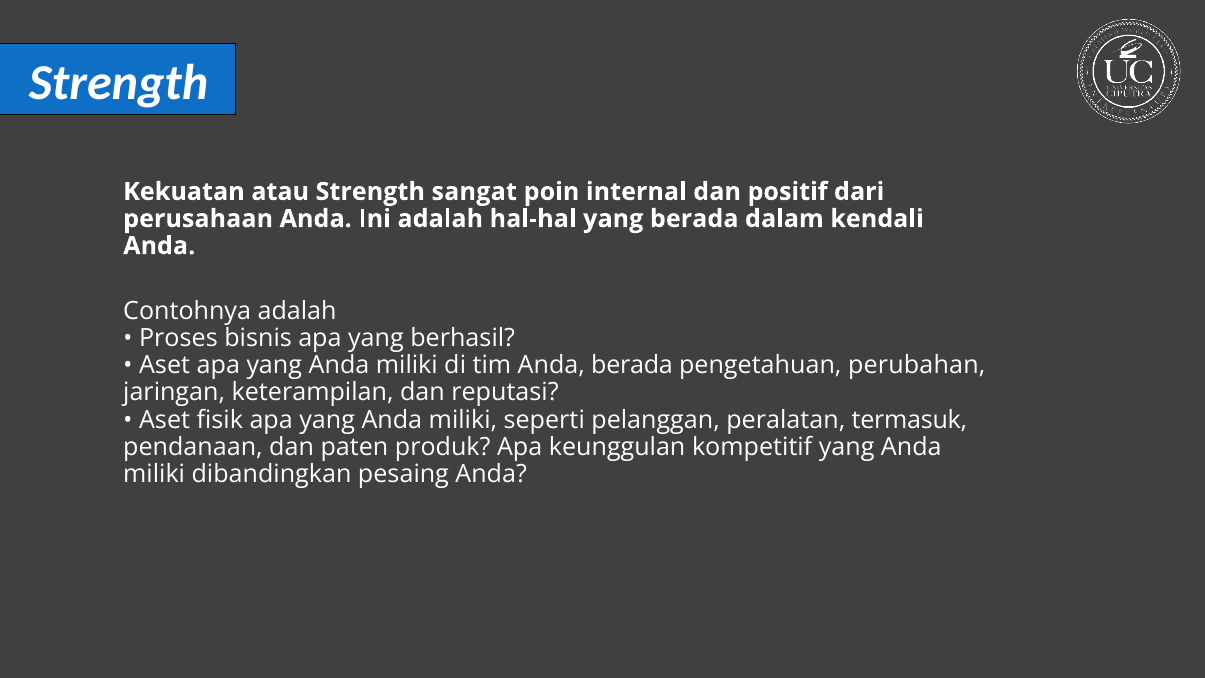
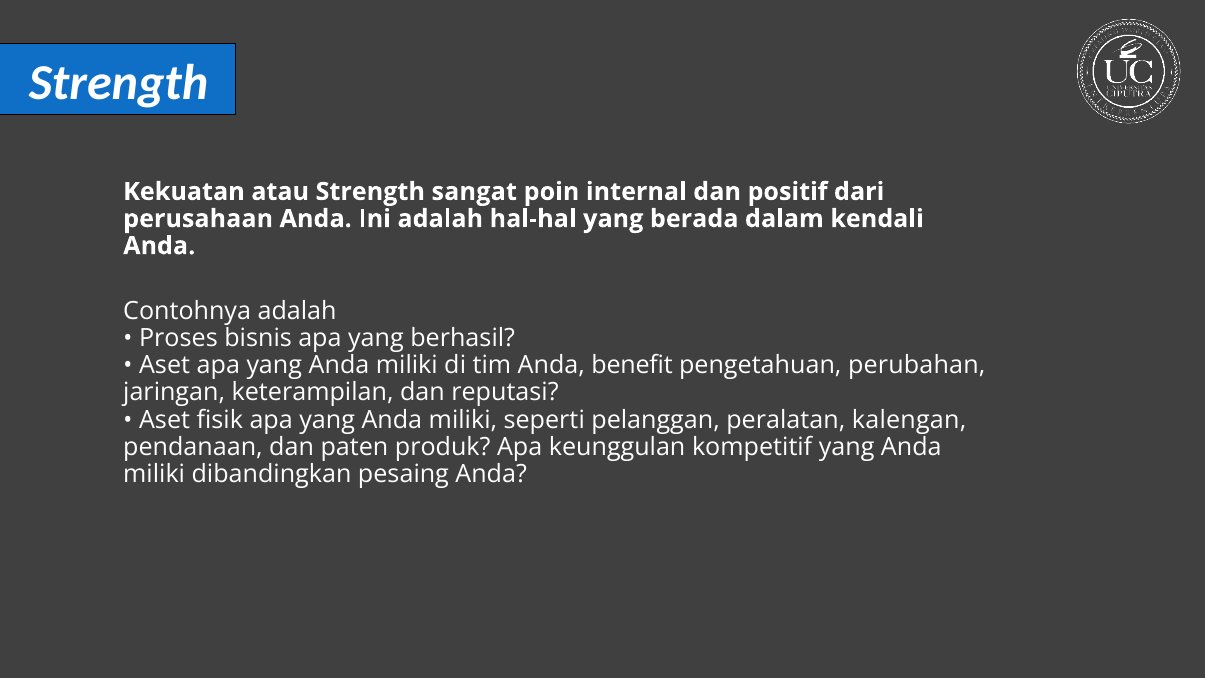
Anda berada: berada -> benefit
termasuk: termasuk -> kalengan
